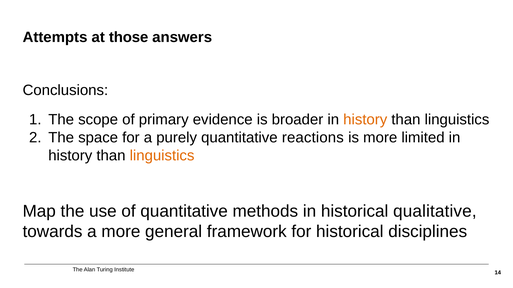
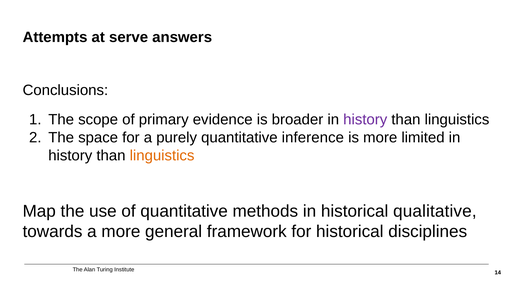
those: those -> serve
history at (365, 120) colour: orange -> purple
reactions: reactions -> inference
